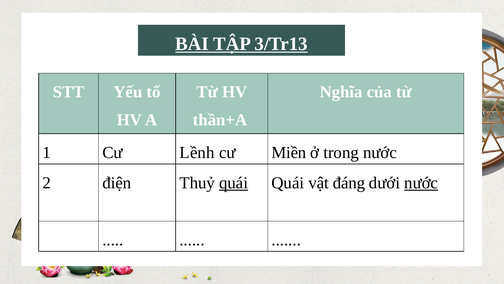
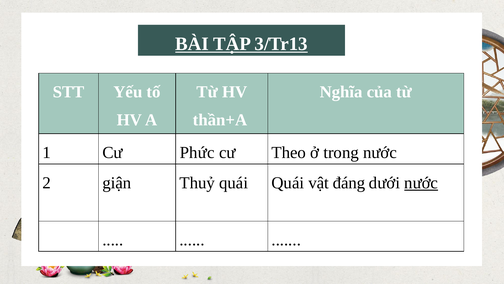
Lềnh: Lềnh -> Phức
Miền: Miền -> Theo
điện: điện -> giận
quái at (234, 182) underline: present -> none
